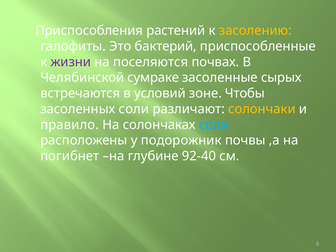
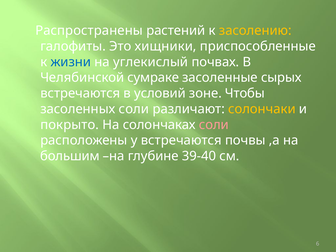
Приспособления: Приспособления -> Распространены
бактерий: бактерий -> хищники
жизни colour: purple -> blue
поселяются: поселяются -> углекислый
правило: правило -> покрыто
соли at (214, 125) colour: light blue -> pink
у подорожник: подорожник -> встречаются
погибнет: погибнет -> большим
92-40: 92-40 -> 39-40
